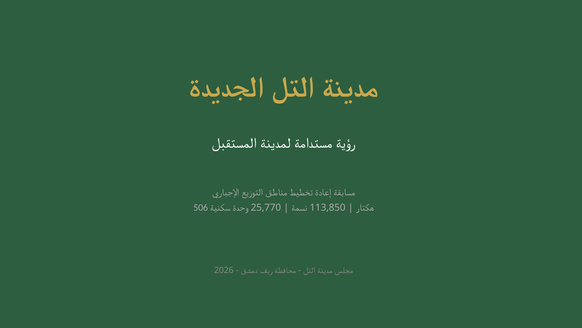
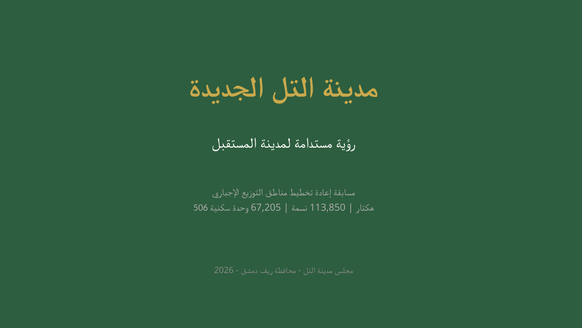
25,770: 25,770 -> 67,205
